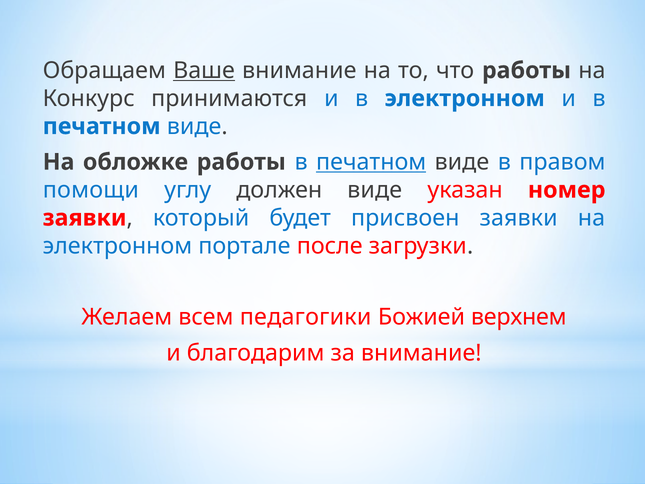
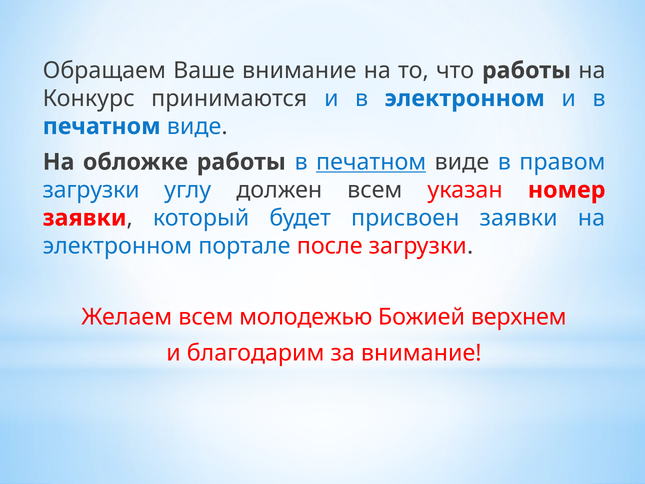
Ваше underline: present -> none
помощи at (91, 190): помощи -> загрузки
должен виде: виде -> всем
педагогики: педагогики -> молодежью
